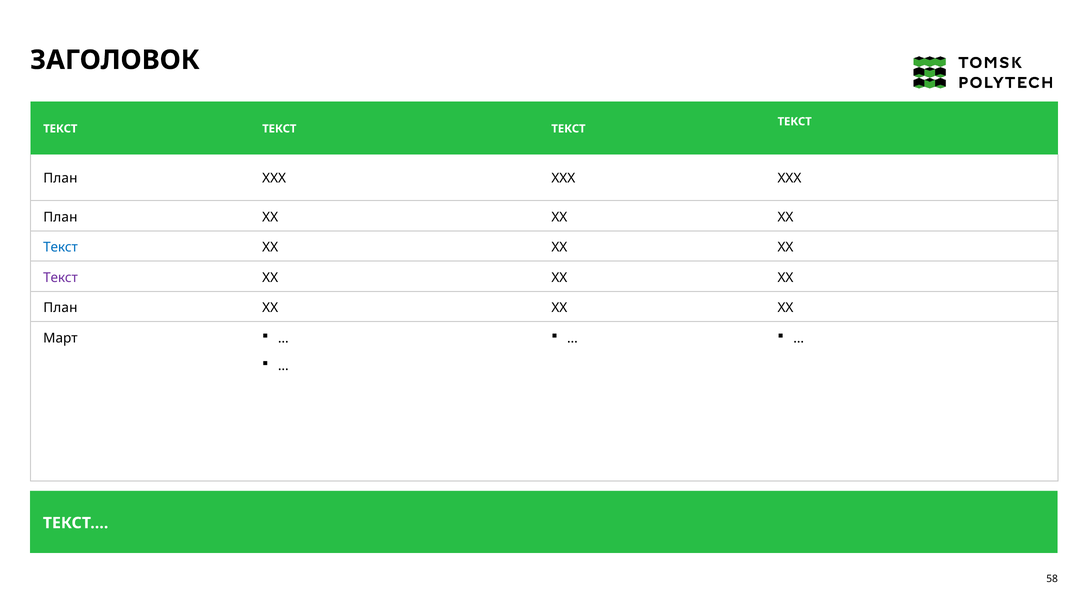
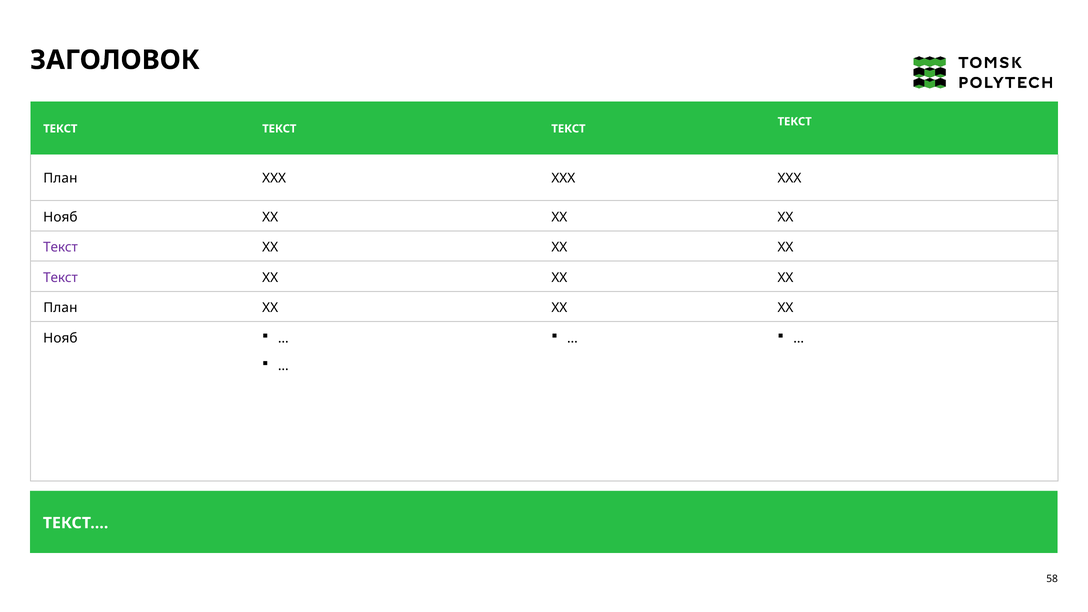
План at (60, 217): План -> Нояб
Текст at (61, 247) colour: blue -> purple
Март at (60, 338): Март -> Нояб
